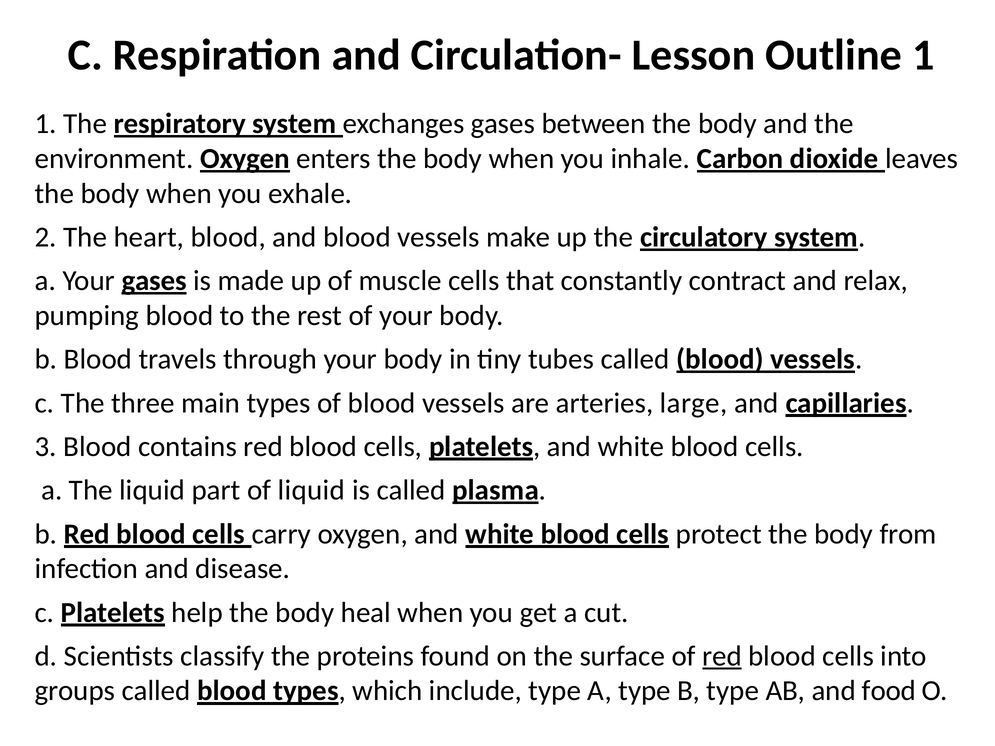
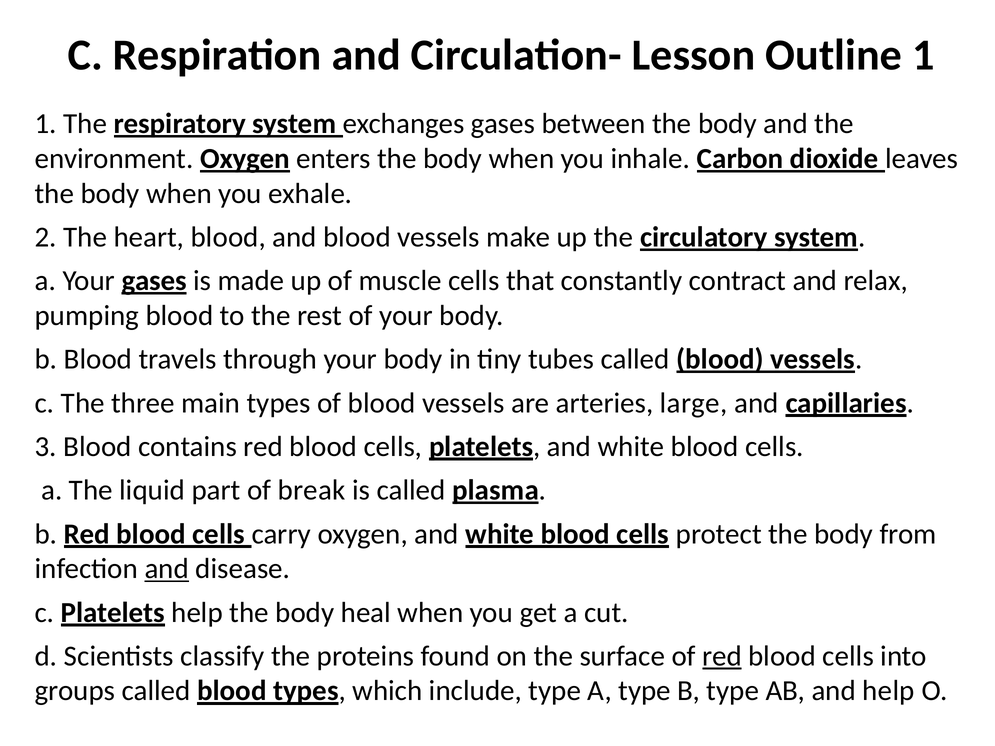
of liquid: liquid -> break
and at (167, 569) underline: none -> present
and food: food -> help
